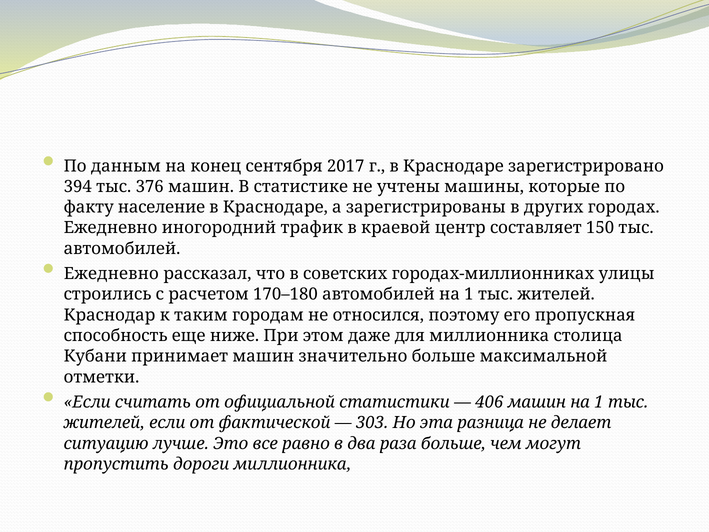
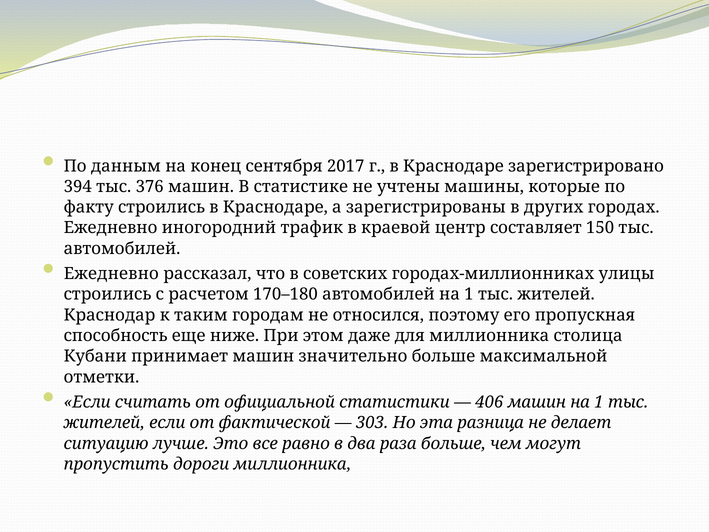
факту население: население -> строились
